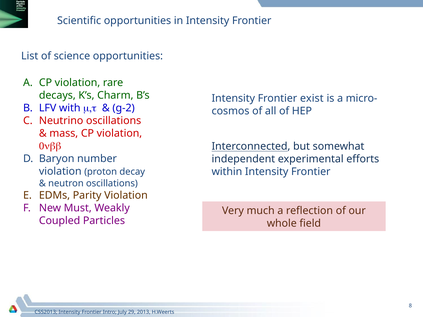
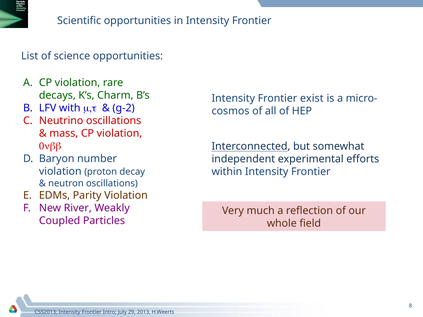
Must: Must -> River
